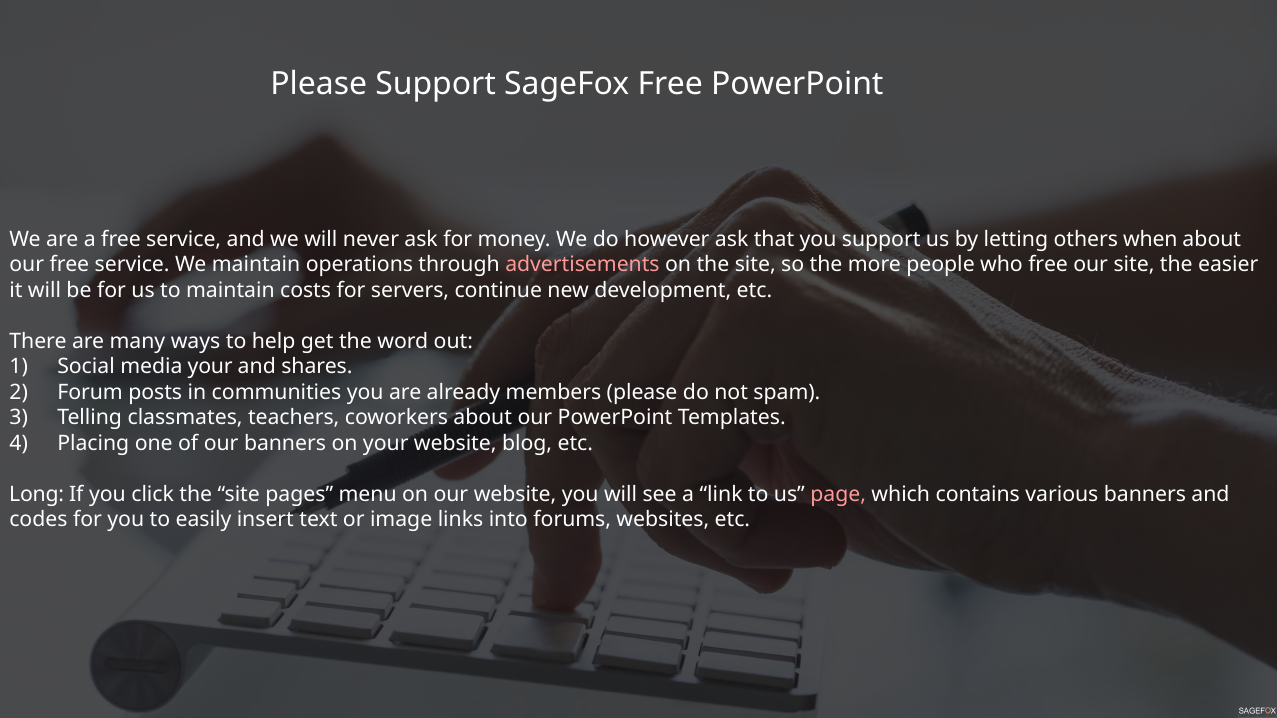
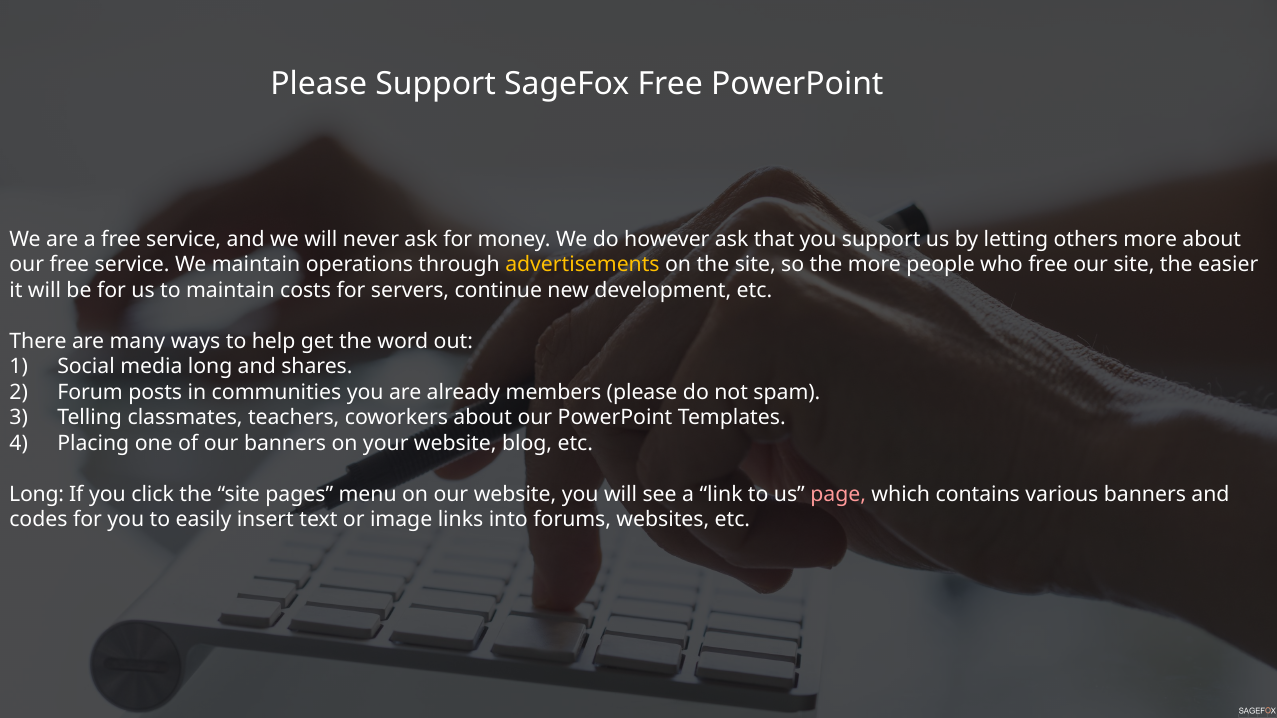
others when: when -> more
advertisements colour: pink -> yellow
media your: your -> long
